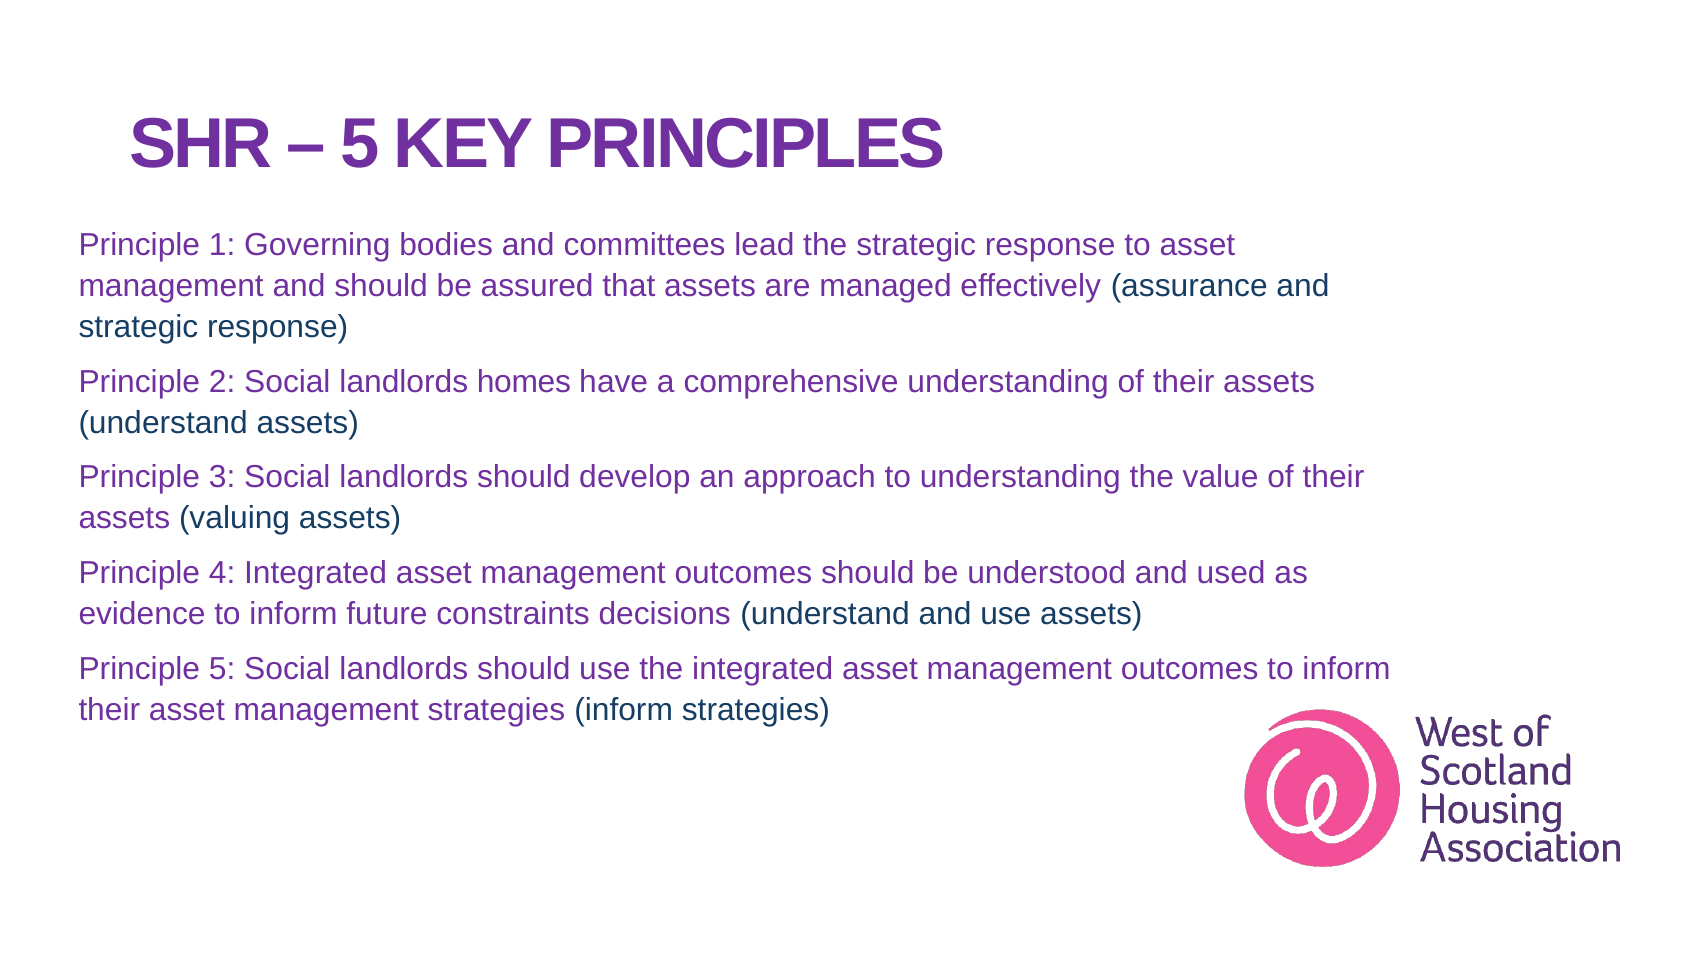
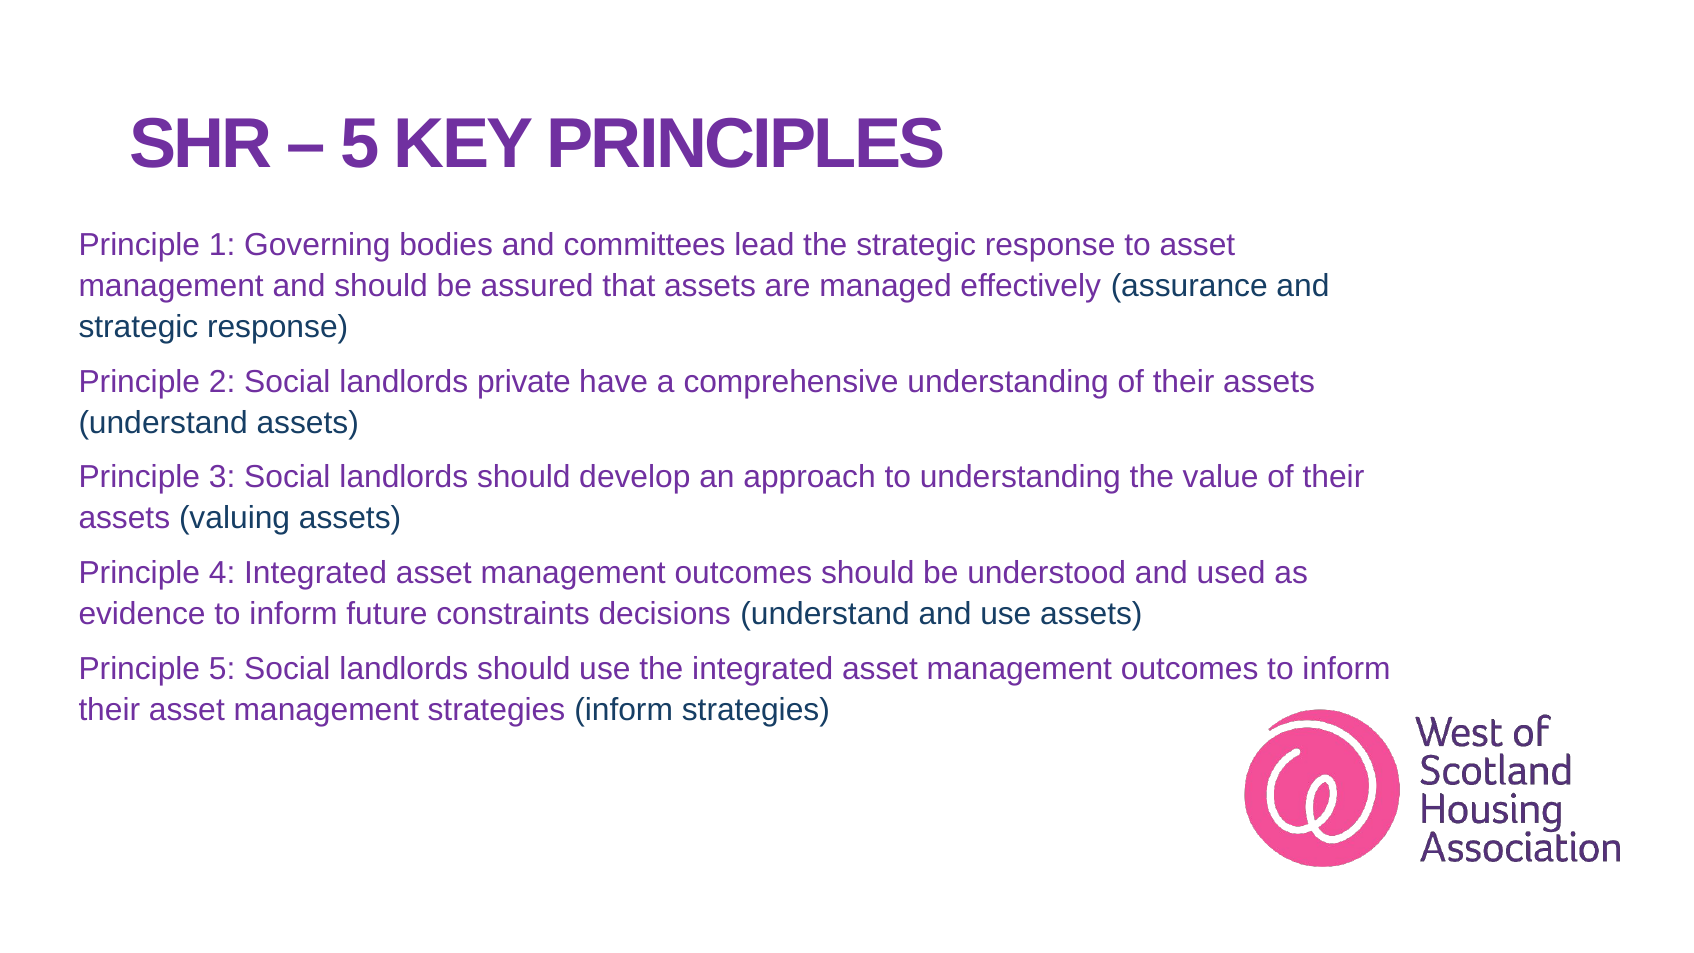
homes: homes -> private
